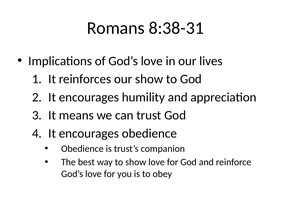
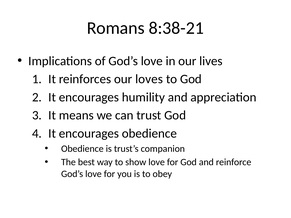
8:38-31: 8:38-31 -> 8:38-21
our show: show -> loves
